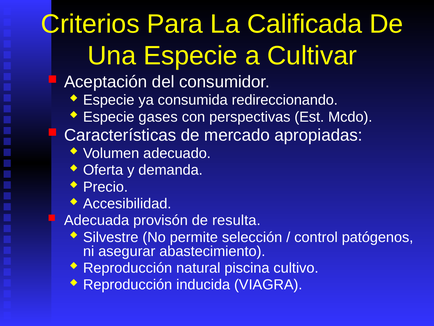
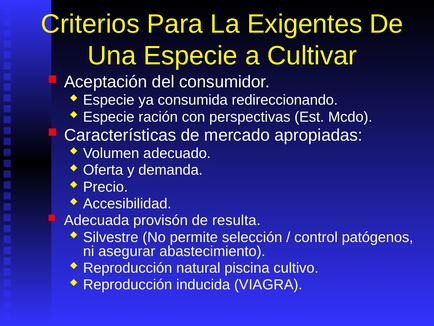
Calificada: Calificada -> Exigentes
gases: gases -> ración
